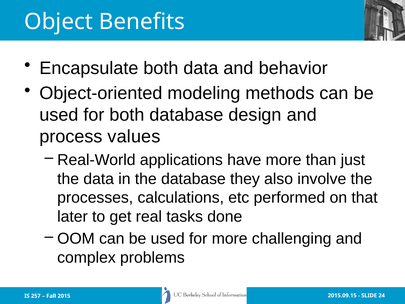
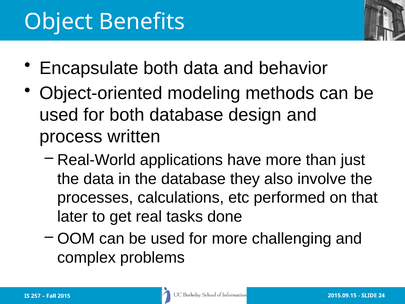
values: values -> written
